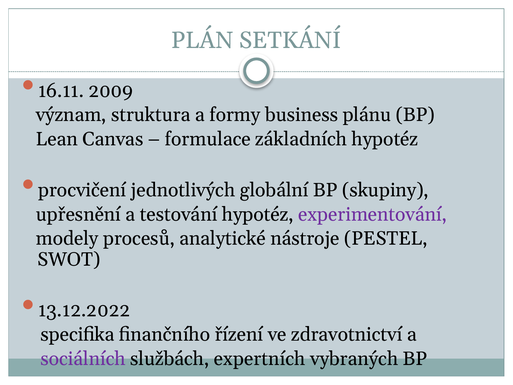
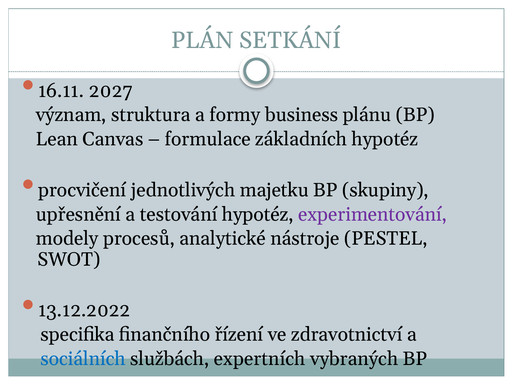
2009: 2009 -> 2027
globální: globální -> majetku
sociálních colour: purple -> blue
